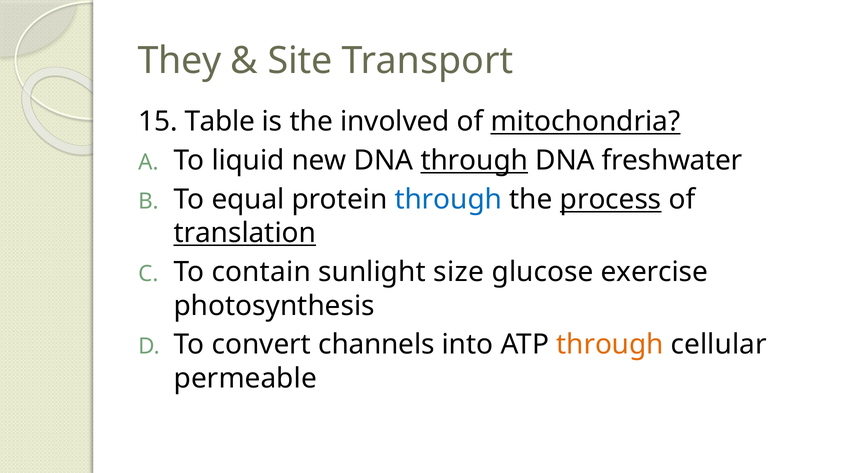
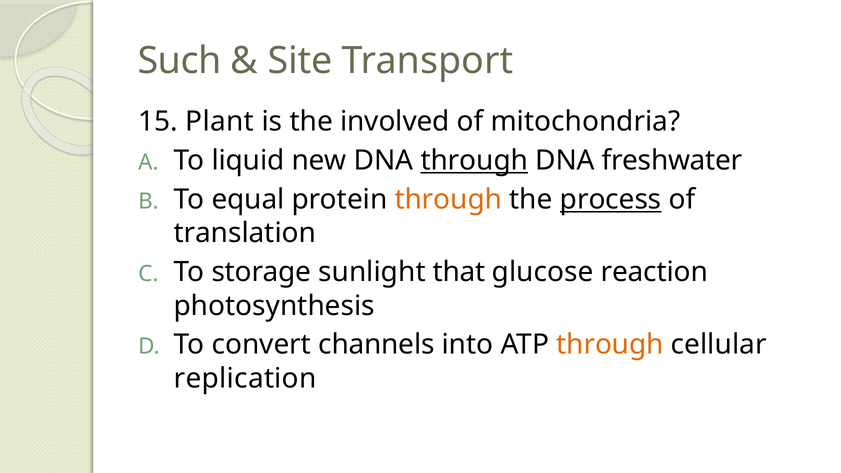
They: They -> Such
Table: Table -> Plant
mitochondria underline: present -> none
through at (448, 200) colour: blue -> orange
translation underline: present -> none
contain: contain -> storage
size: size -> that
exercise: exercise -> reaction
permeable: permeable -> replication
